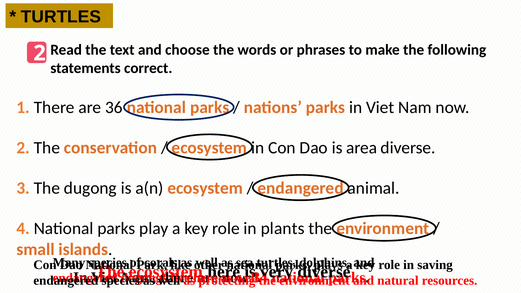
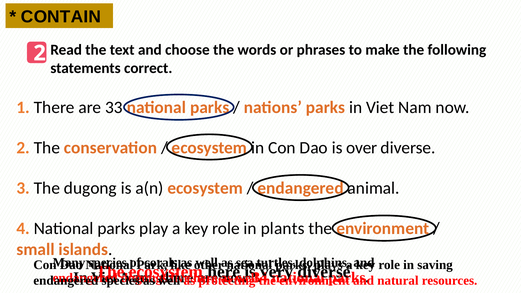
TURTLES at (61, 17): TURTLES -> CONTAIN
36: 36 -> 33
area: area -> over
